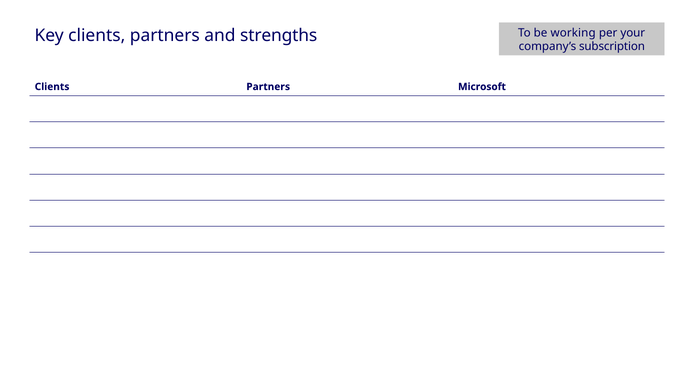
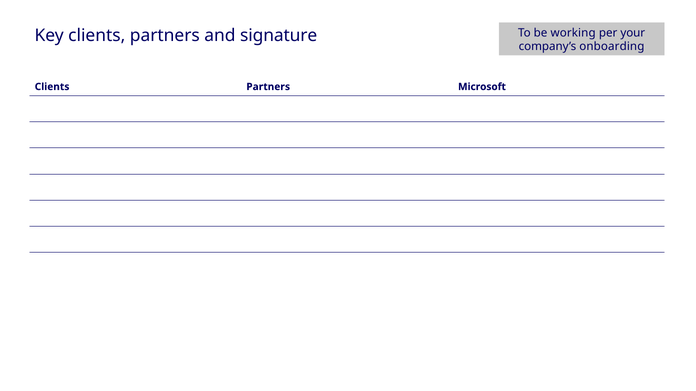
strengths: strengths -> signature
subscription: subscription -> onboarding
